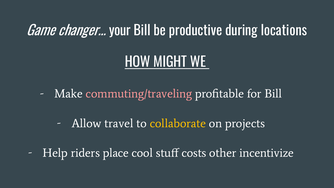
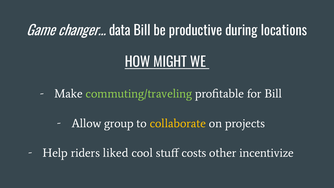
your: your -> data
commuting/traveling colour: pink -> light green
travel: travel -> group
place: place -> liked
